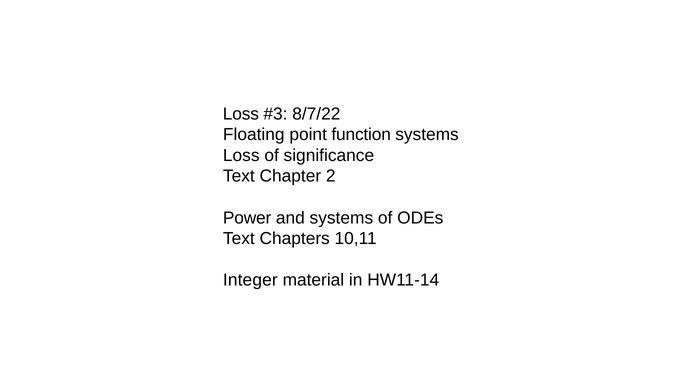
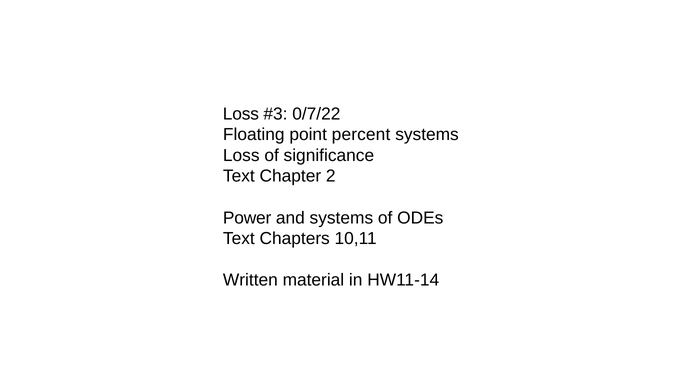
8/7/22: 8/7/22 -> 0/7/22
function: function -> percent
Integer: Integer -> Written
